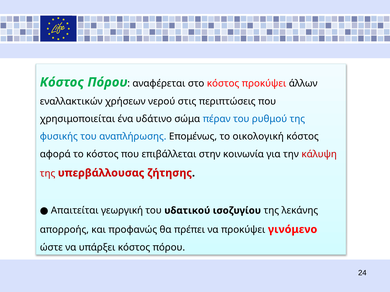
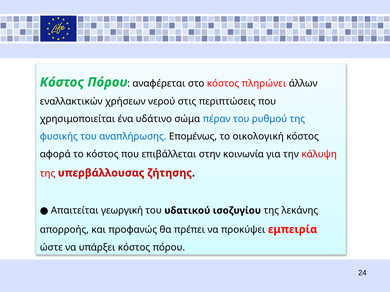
κόστος προκύψει: προκύψει -> πληρώνει
γινόμενο: γινόμενο -> εμπειρία
